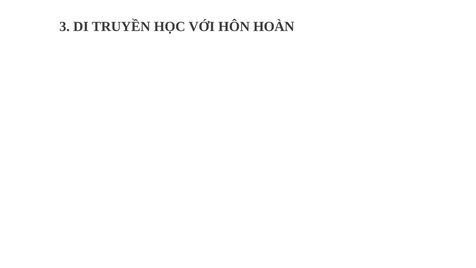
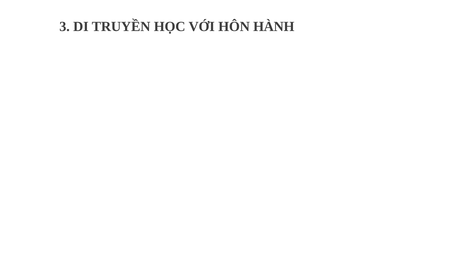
HOÀN: HOÀN -> HÀNH
